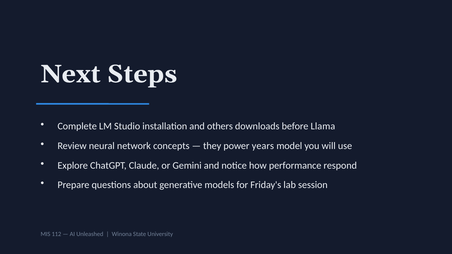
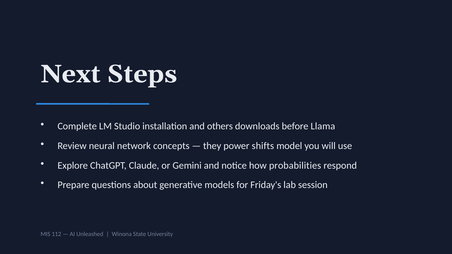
years: years -> shifts
performance: performance -> probabilities
